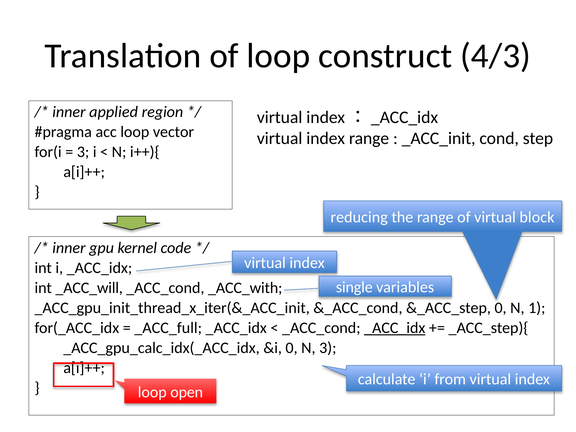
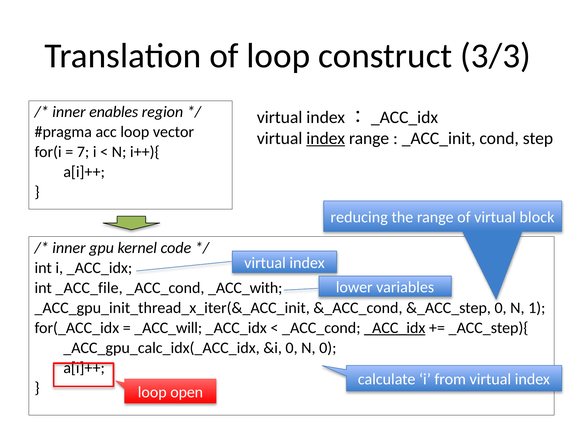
4/3: 4/3 -> 3/3
applied: applied -> enables
index at (326, 138) underline: none -> present
3 at (83, 152): 3 -> 7
single: single -> lower
_ACC_will: _ACC_will -> _ACC_file
_ACC_full: _ACC_full -> _ACC_will
N 3: 3 -> 0
